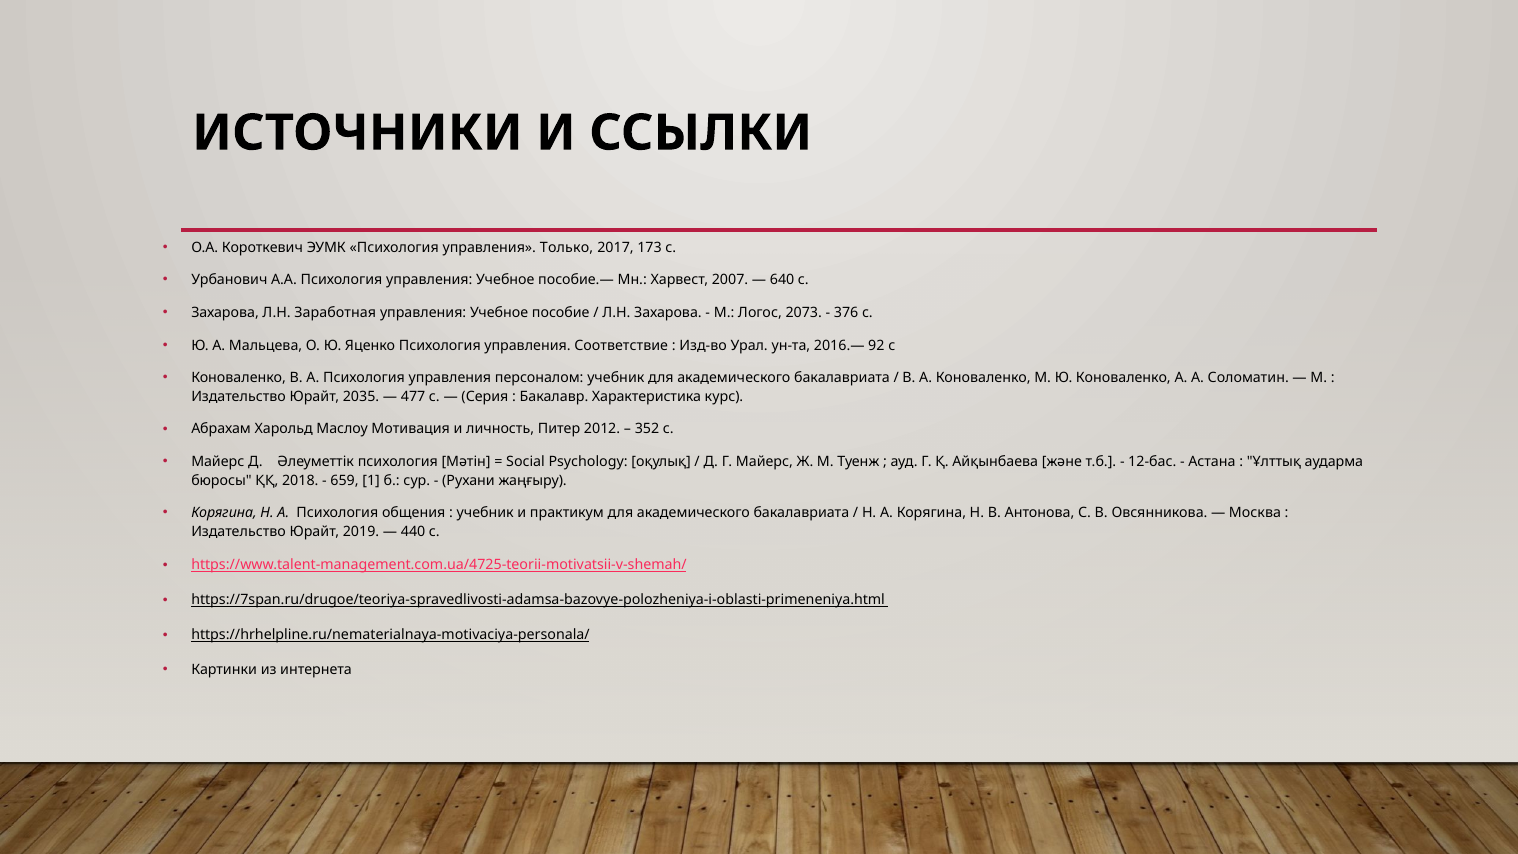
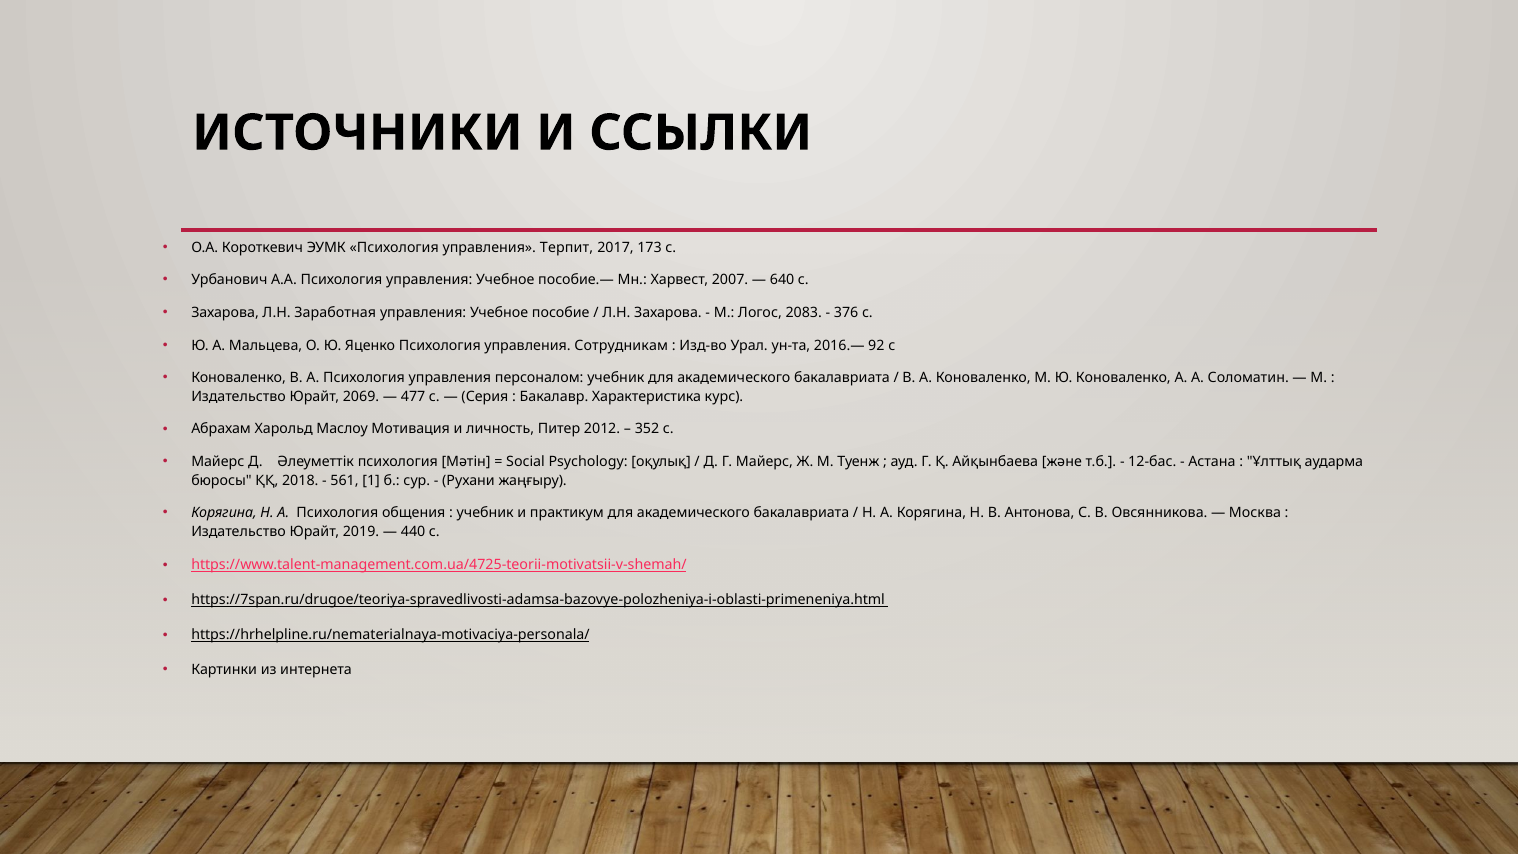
Только: Только -> Терпит
2073: 2073 -> 2083
Соответствие: Соответствие -> Сотрудникам
2035: 2035 -> 2069
659: 659 -> 561
